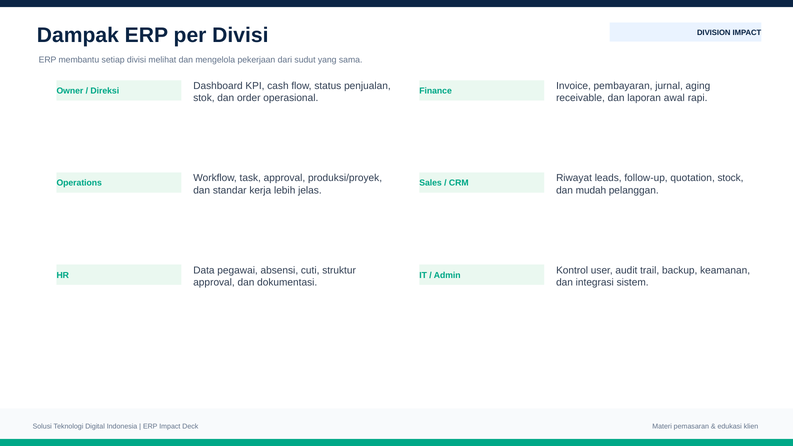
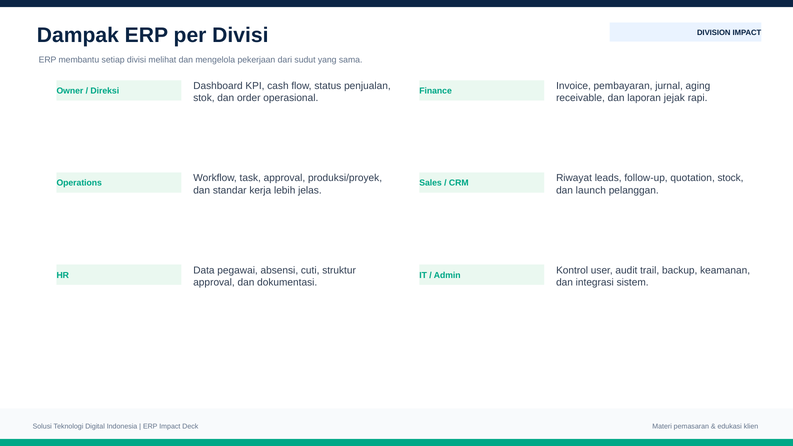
awal: awal -> jejak
mudah: mudah -> launch
